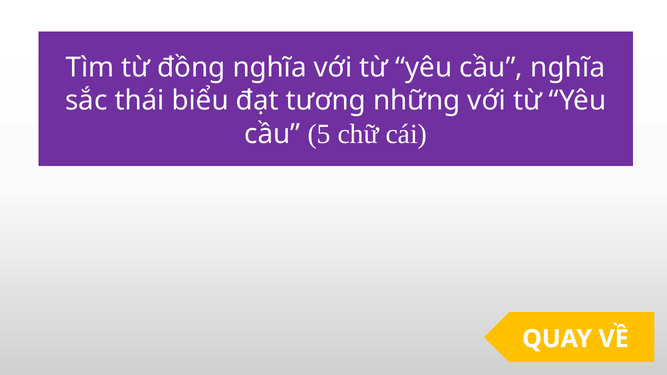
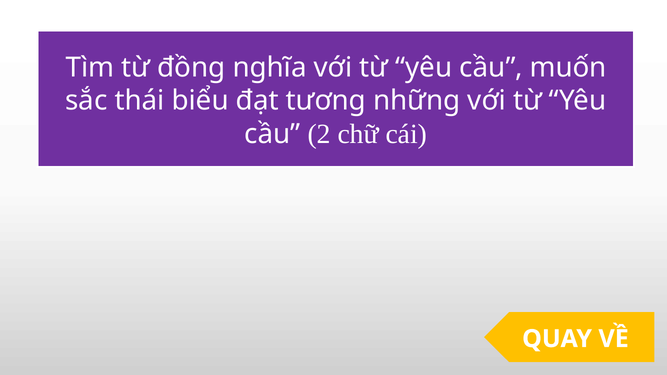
cầu nghĩa: nghĩa -> muốn
5: 5 -> 2
